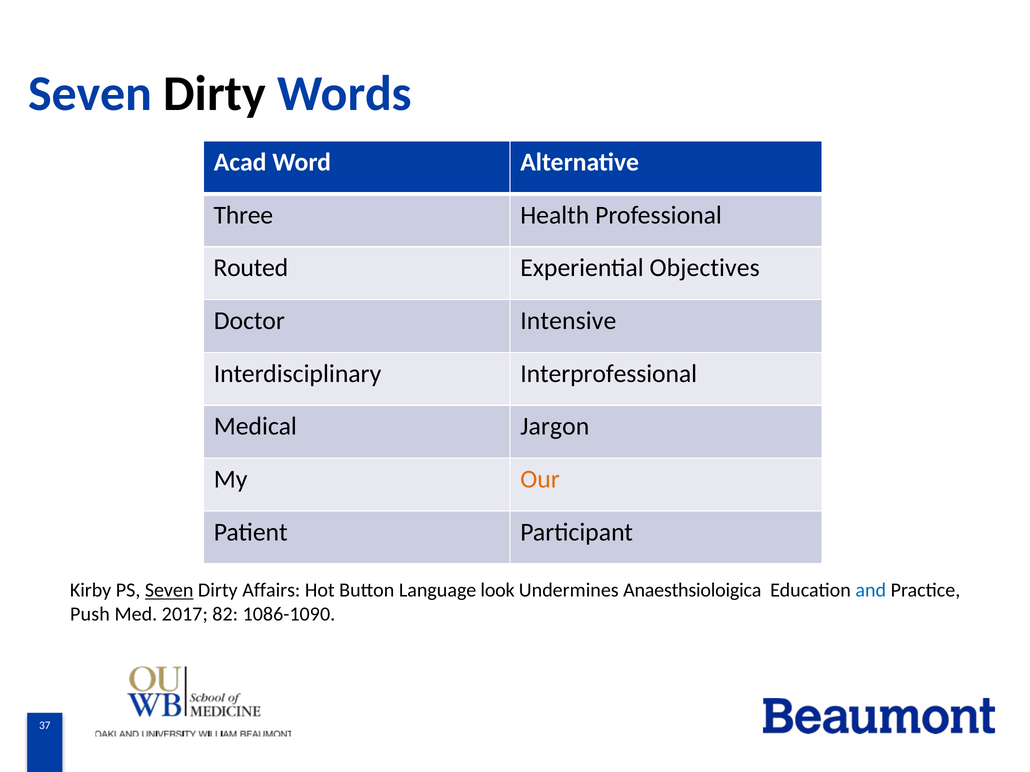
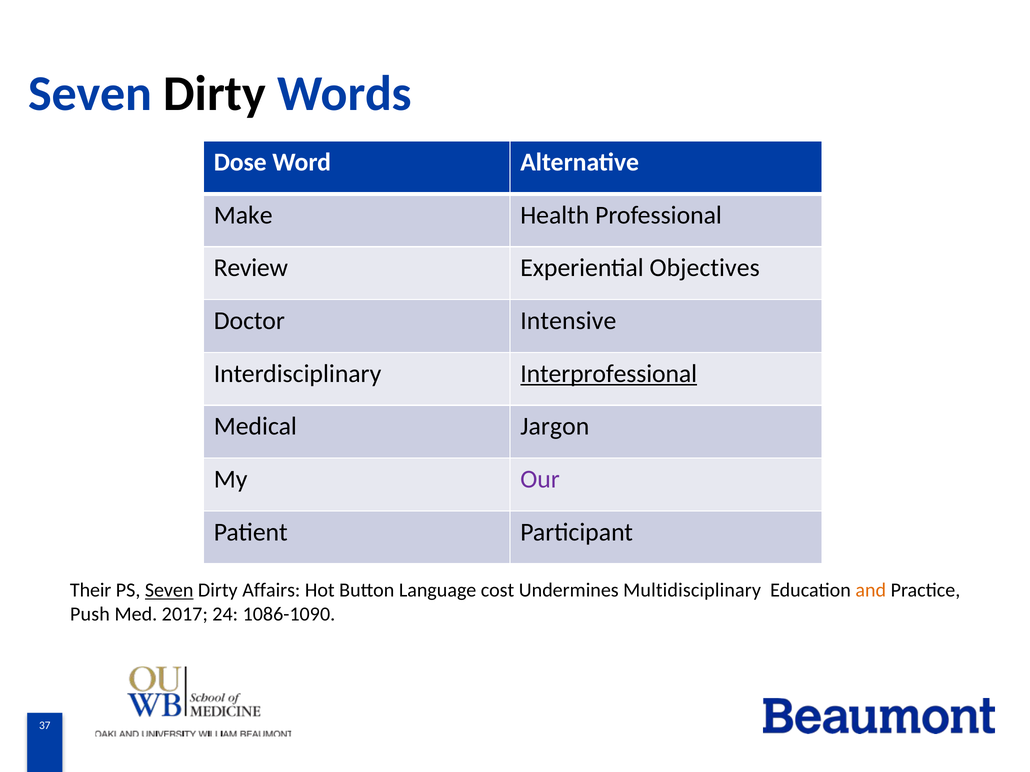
Acad: Acad -> Dose
Three: Three -> Make
Routed: Routed -> Review
Interprofessional underline: none -> present
Our colour: orange -> purple
Kirby: Kirby -> Their
look: look -> cost
Anaesthsioloigica: Anaesthsioloigica -> Multidisciplinary
and colour: blue -> orange
82: 82 -> 24
